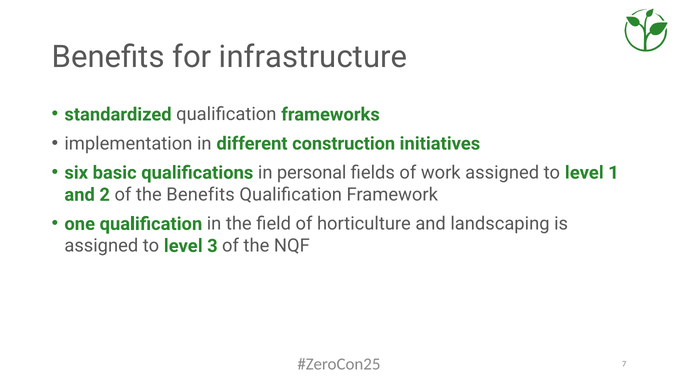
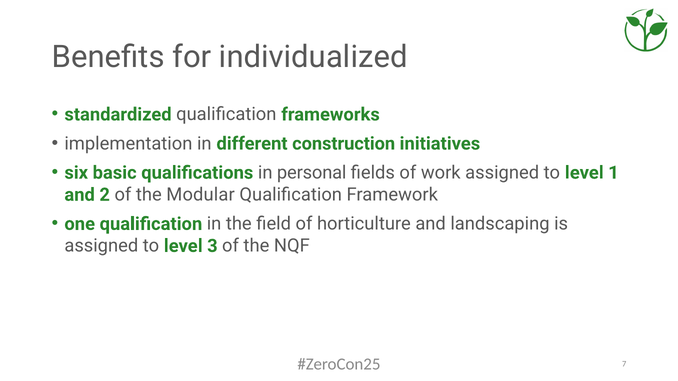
infrastructure: infrastructure -> individualized
the Benefits: Benefits -> Modular
